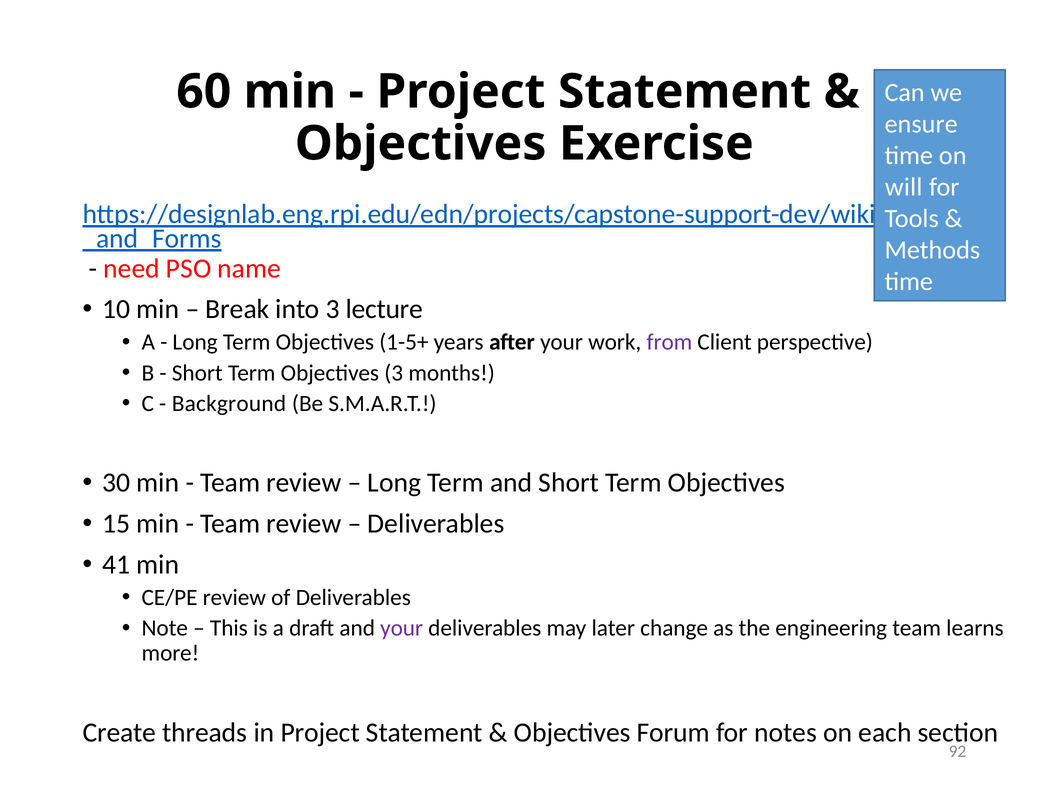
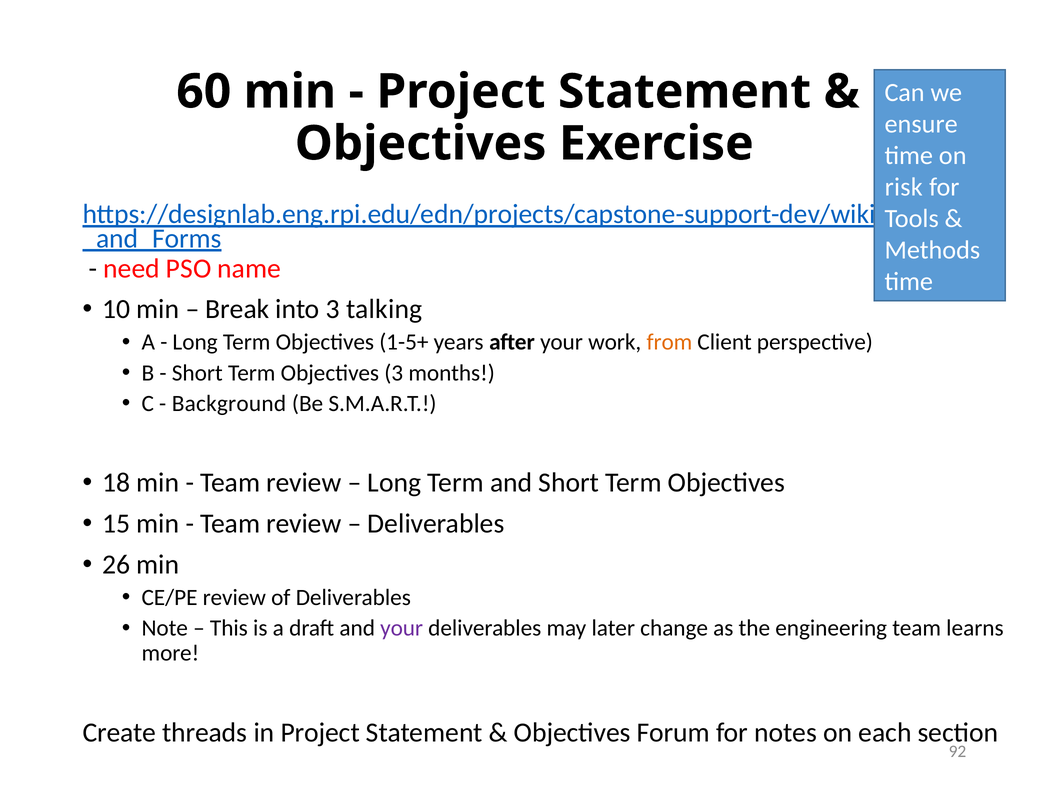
will: will -> risk
lecture: lecture -> talking
from colour: purple -> orange
30: 30 -> 18
41: 41 -> 26
